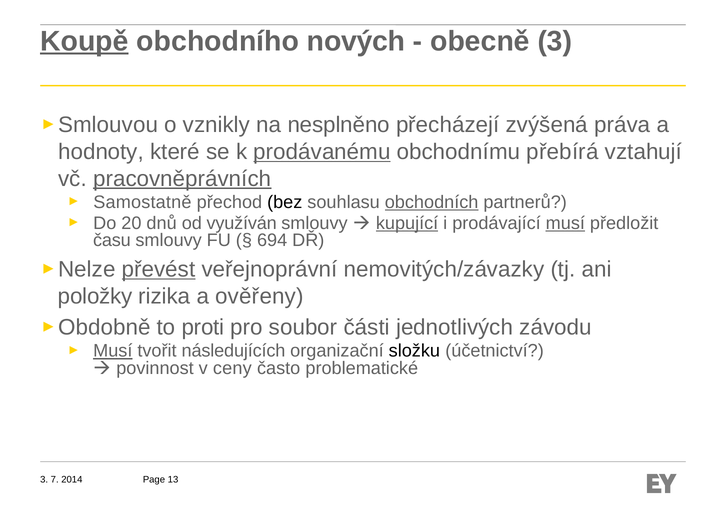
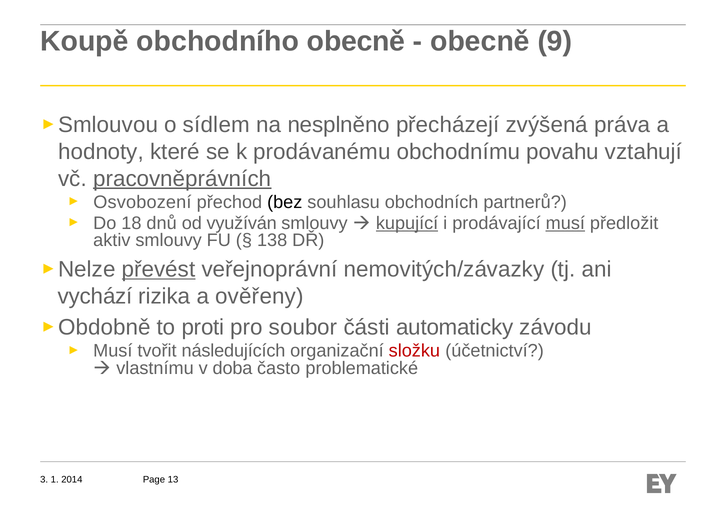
Koupě underline: present -> none
obchodního nových: nových -> obecně
obecně 3: 3 -> 9
vznikly: vznikly -> sídlem
prodávanému underline: present -> none
přebírá: přebírá -> povahu
Samostatně: Samostatně -> Osvobození
obchodních underline: present -> none
20: 20 -> 18
času: času -> aktiv
694: 694 -> 138
položky: položky -> vychází
jednotlivých: jednotlivých -> automaticky
Musí at (113, 351) underline: present -> none
složku colour: black -> red
povinnost: povinnost -> vlastnímu
ceny: ceny -> doba
7: 7 -> 1
